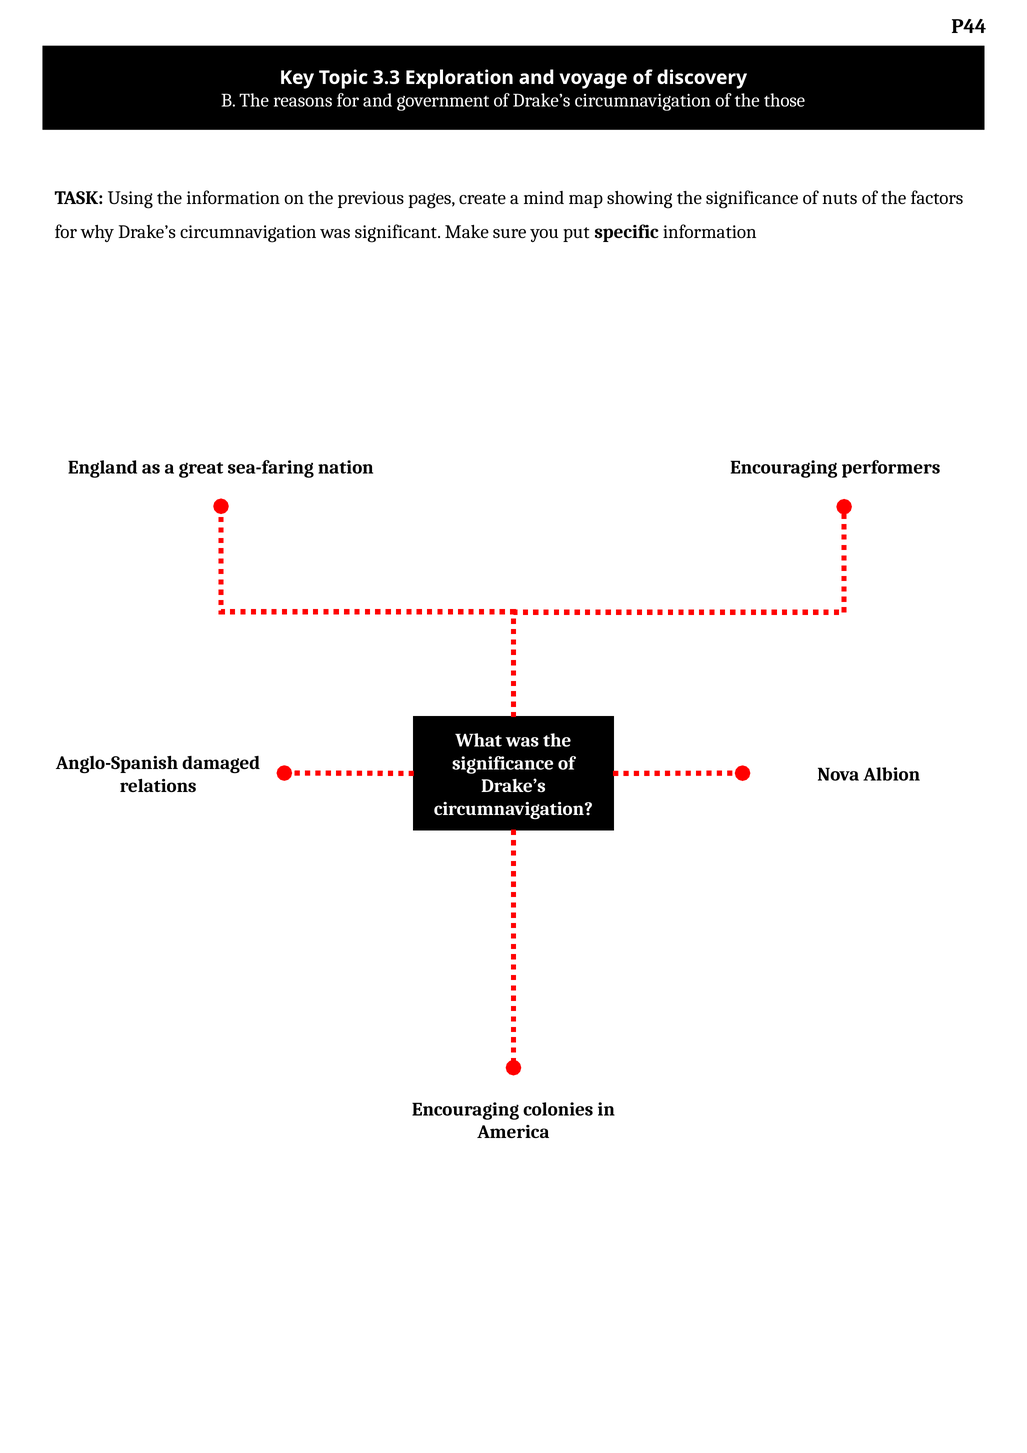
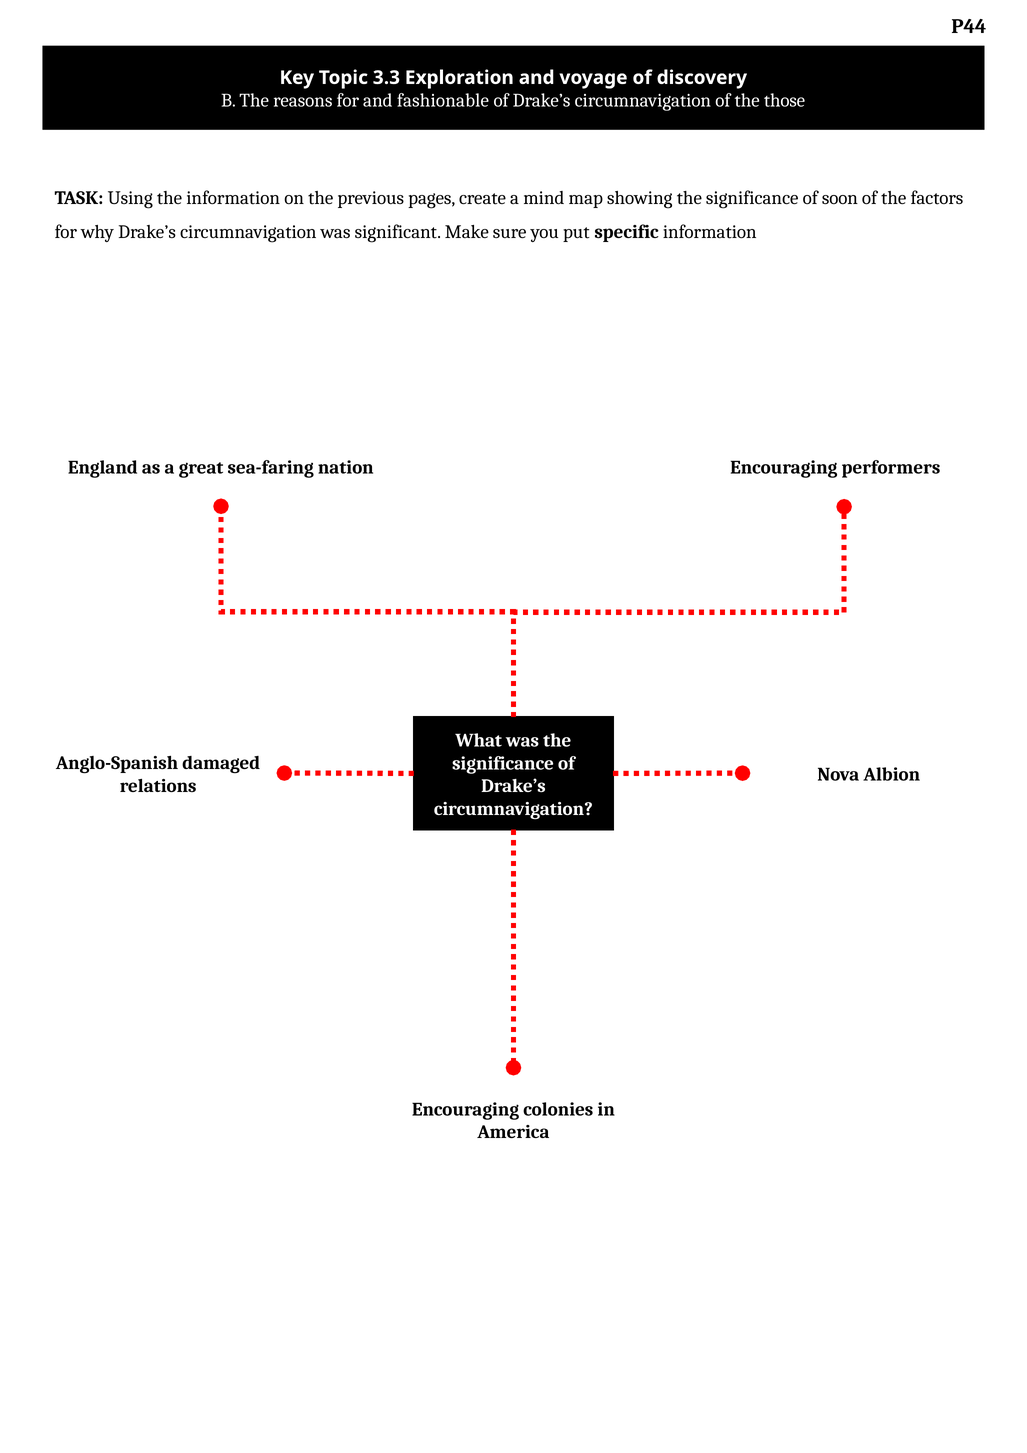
government: government -> fashionable
nuts: nuts -> soon
